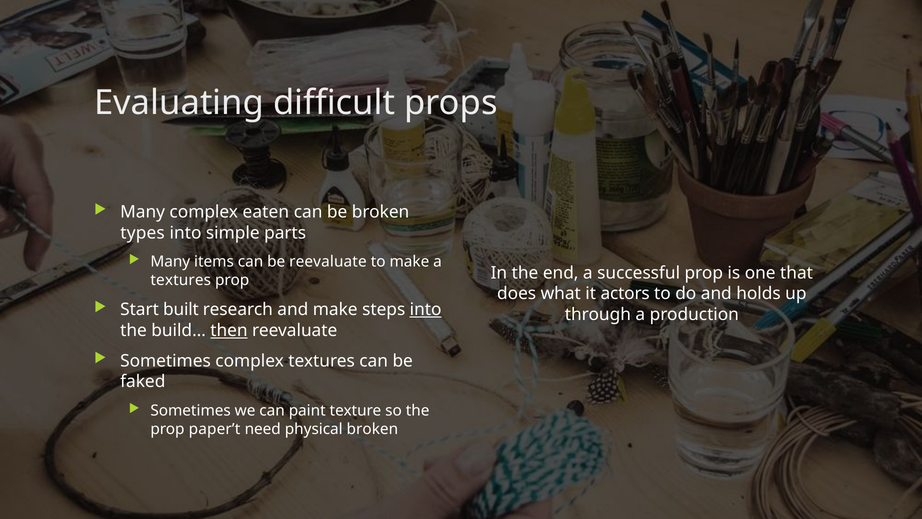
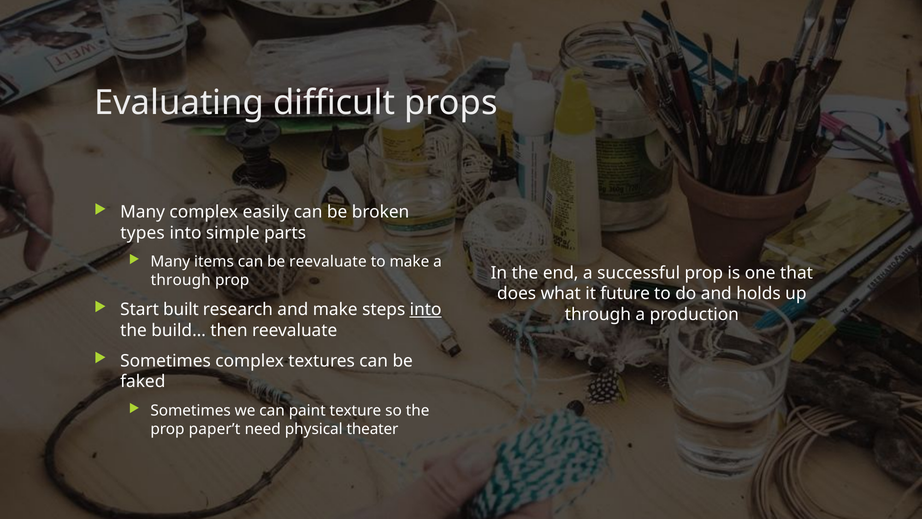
eaten: eaten -> easily
textures at (181, 280): textures -> through
actors: actors -> future
then underline: present -> none
physical broken: broken -> theater
